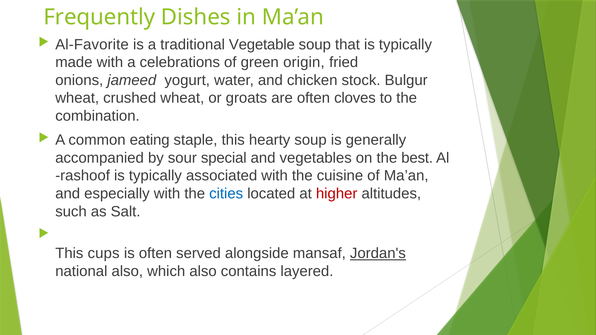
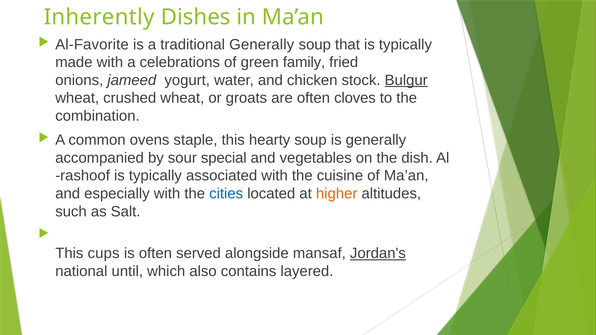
Frequently: Frequently -> Inherently
traditional Vegetable: Vegetable -> Generally
origin: origin -> family
Bulgur underline: none -> present
eating: eating -> ovens
best: best -> dish
higher colour: red -> orange
national also: also -> until
